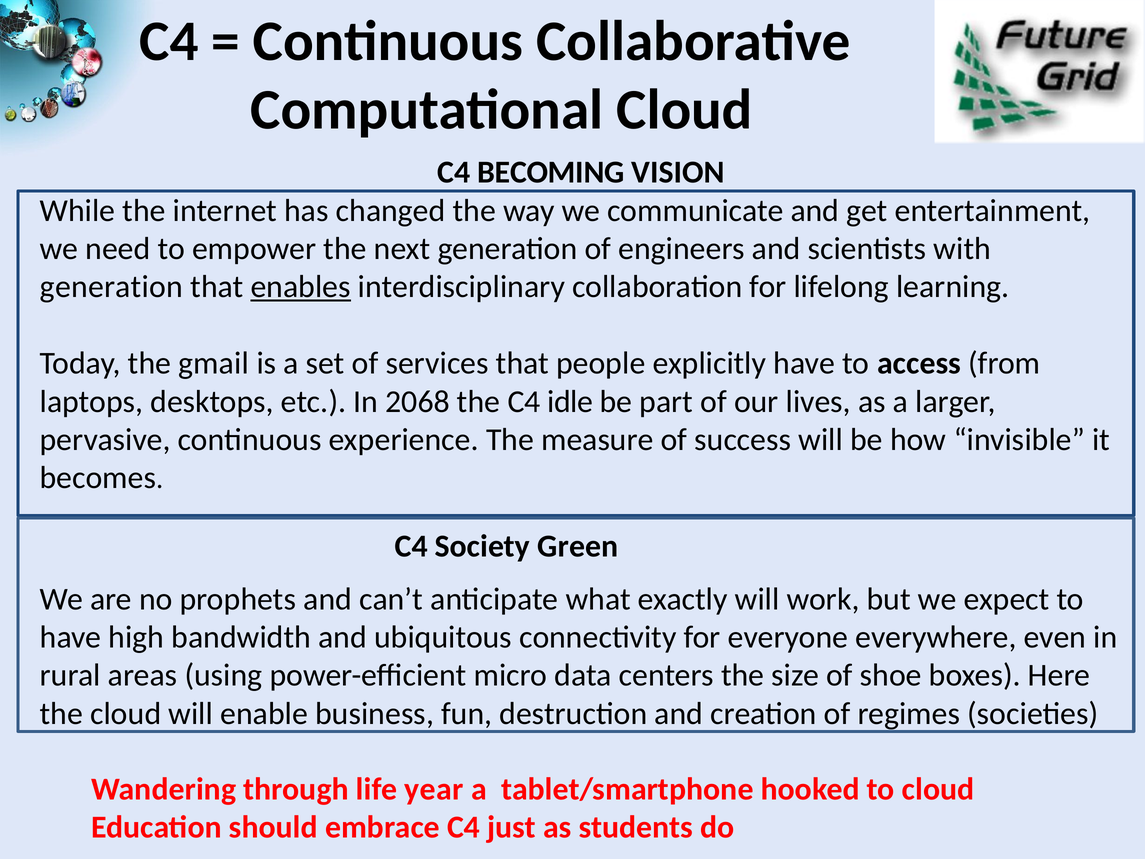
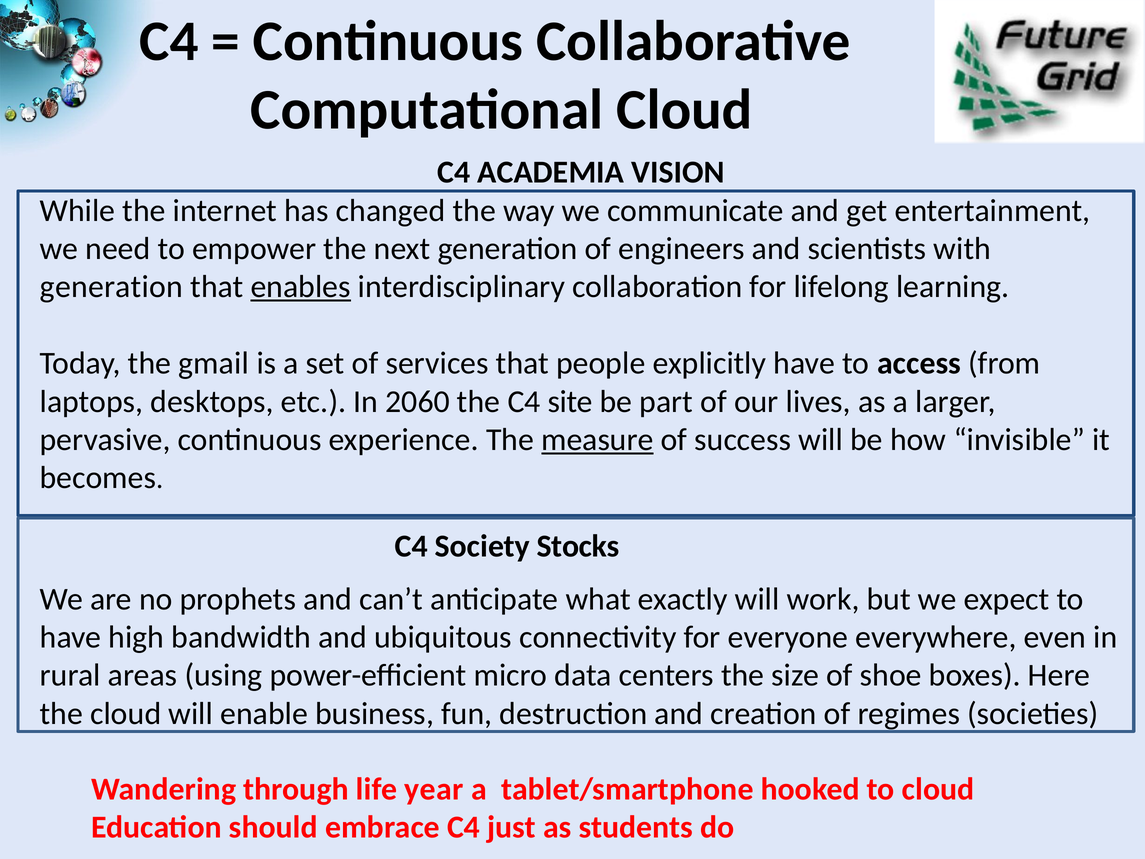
BECOMING: BECOMING -> ACADEMIA
2068: 2068 -> 2060
idle: idle -> site
measure underline: none -> present
Green: Green -> Stocks
